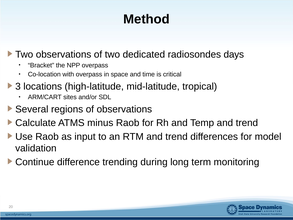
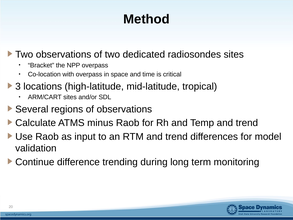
radiosondes days: days -> sites
